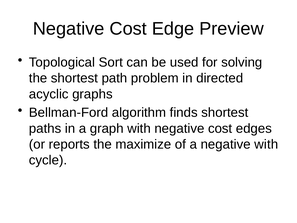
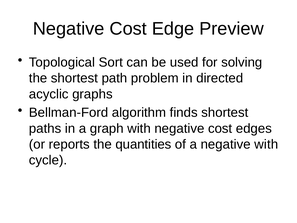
maximize: maximize -> quantities
